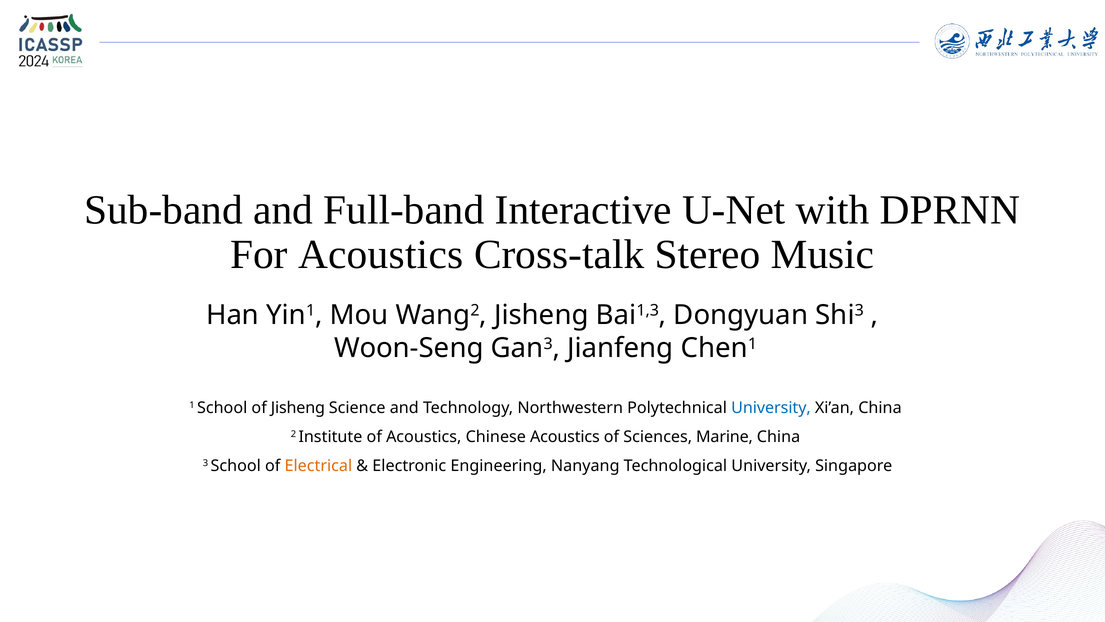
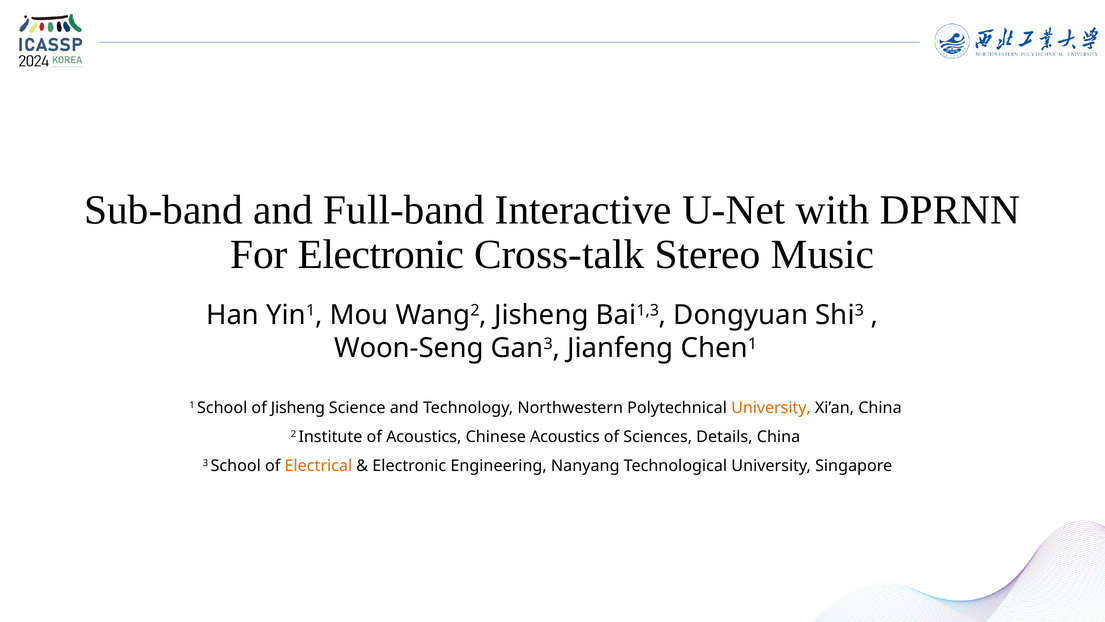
For Acoustics: Acoustics -> Electronic
University at (771, 408) colour: blue -> orange
Marine: Marine -> Details
